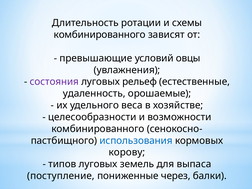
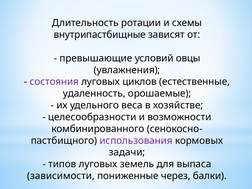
комбинированного at (100, 35): комбинированного -> внутрипастбищные
рельеф: рельеф -> циклов
использования colour: blue -> purple
корову: корову -> задачи
поступление: поступление -> зависимости
